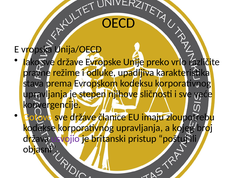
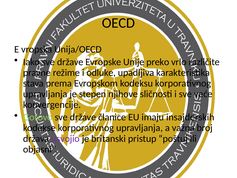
Gotovo colour: yellow -> light green
zloupotrebu: zloupotrebu -> insajderskih
kojeg: kojeg -> važna
